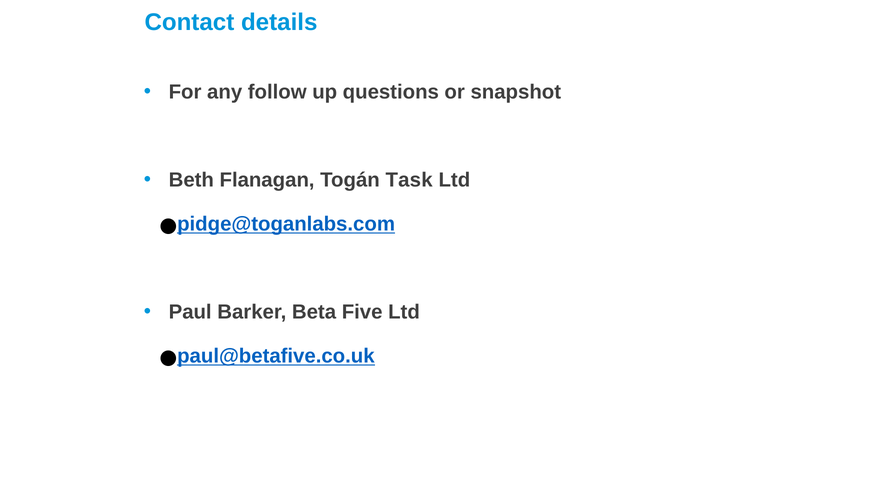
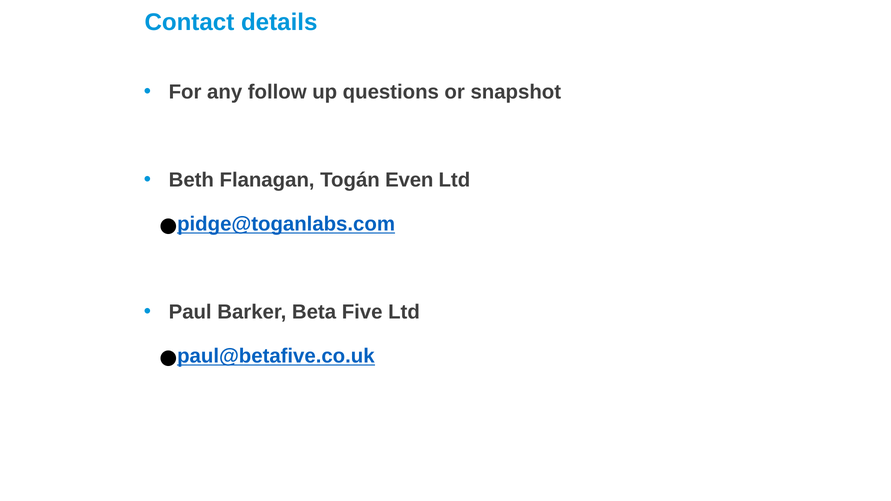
Task: Task -> Even
